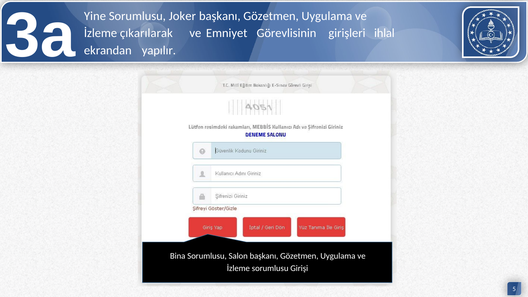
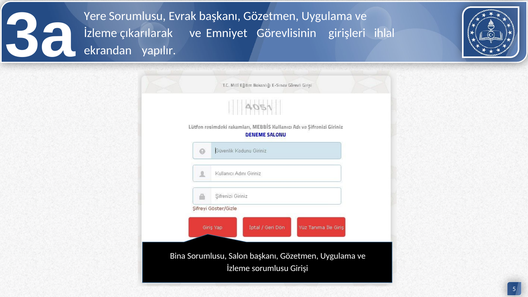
Yine: Yine -> Yere
Joker: Joker -> Evrak
